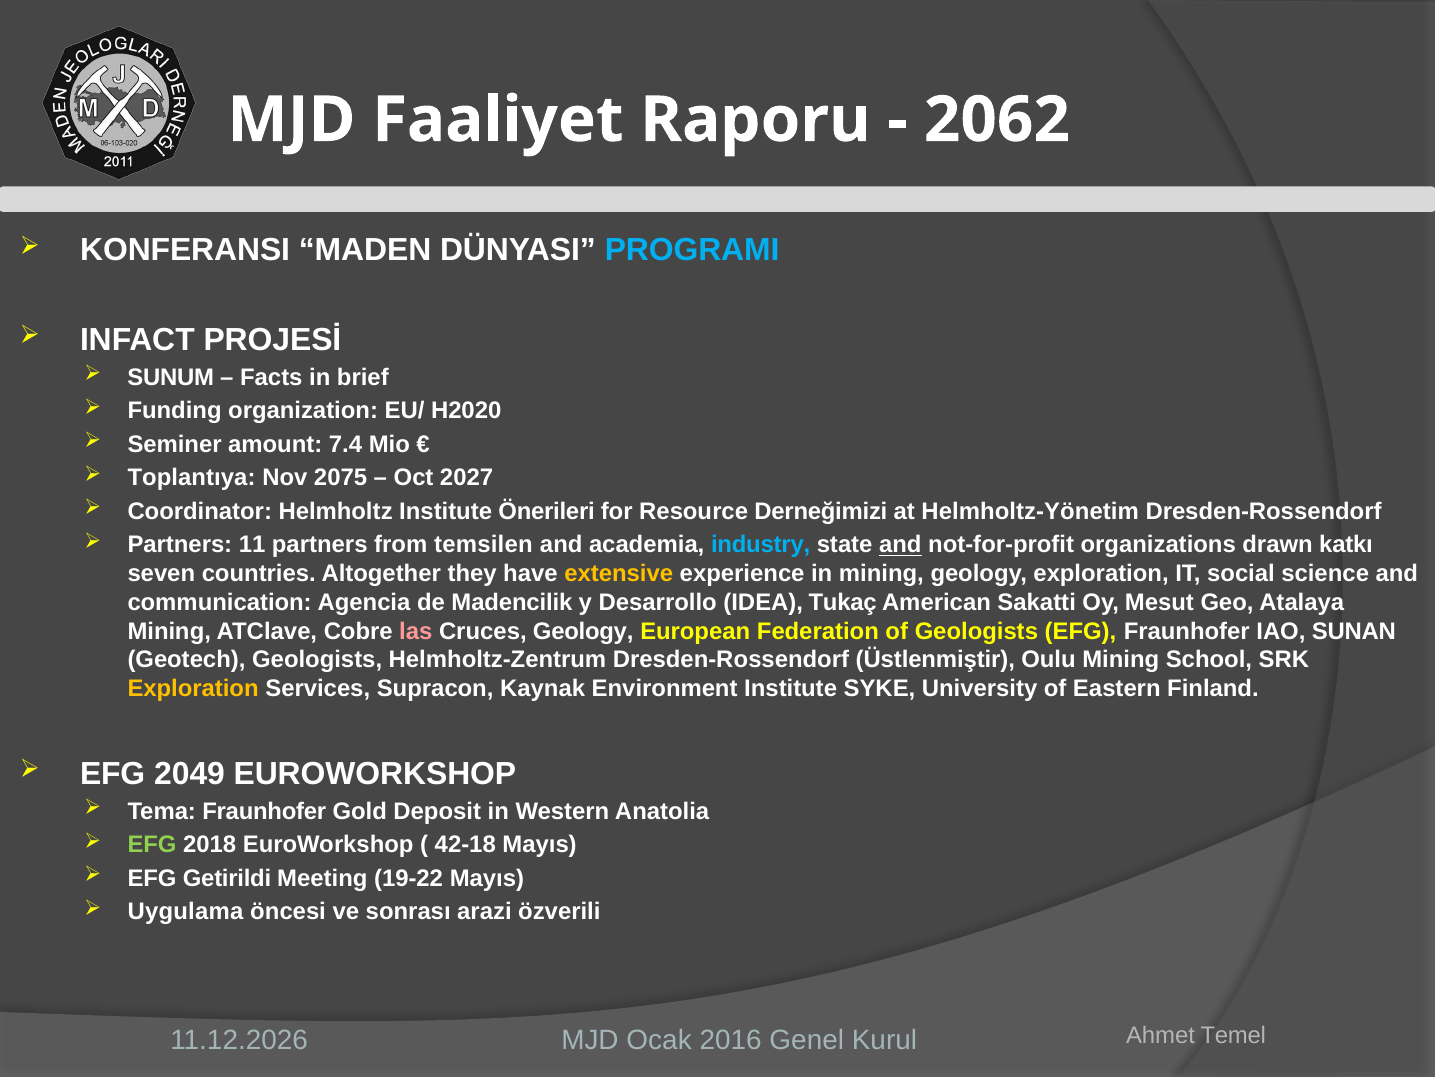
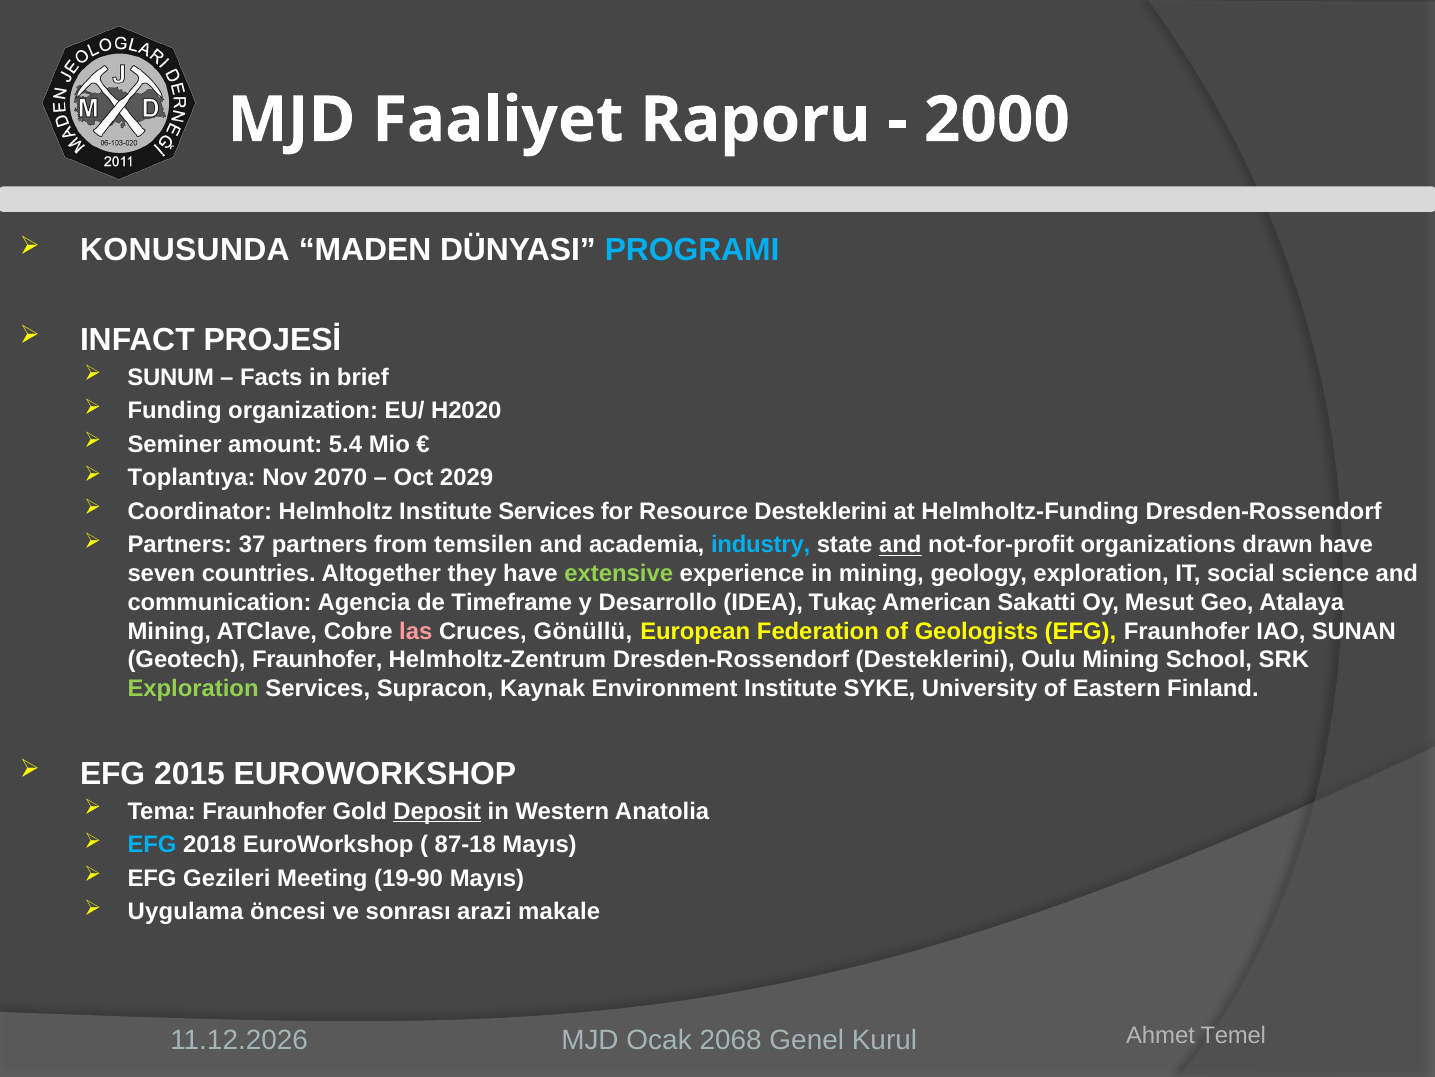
2062: 2062 -> 2000
KONFERANSI: KONFERANSI -> KONUSUNDA
7.4: 7.4 -> 5.4
2075: 2075 -> 2070
2027: 2027 -> 2029
Institute Önerileri: Önerileri -> Services
Resource Derneğimizi: Derneğimizi -> Desteklerini
Helmholtz-Yönetim: Helmholtz-Yönetim -> Helmholtz-Funding
11: 11 -> 37
drawn katkı: katkı -> have
extensive colour: yellow -> light green
Madencilik: Madencilik -> Timeframe
Cruces Geology: Geology -> Gönüllü
Geotech Geologists: Geologists -> Fraunhofer
Dresden-Rossendorf Üstlenmiştir: Üstlenmiştir -> Desteklerini
Exploration at (193, 688) colour: yellow -> light green
2049: 2049 -> 2015
Deposit underline: none -> present
EFG at (152, 844) colour: light green -> light blue
42-18: 42-18 -> 87-18
Getirildi: Getirildi -> Gezileri
19-22: 19-22 -> 19-90
özverili: özverili -> makale
2016: 2016 -> 2068
